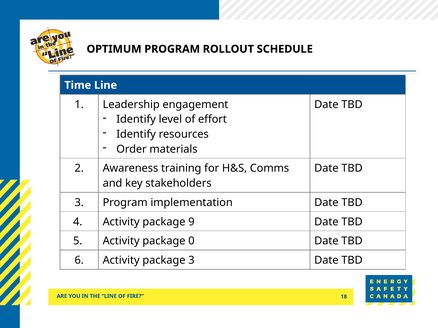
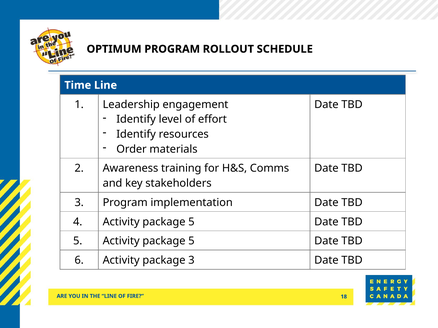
4 Activity package 9: 9 -> 5
5 Activity package 0: 0 -> 5
